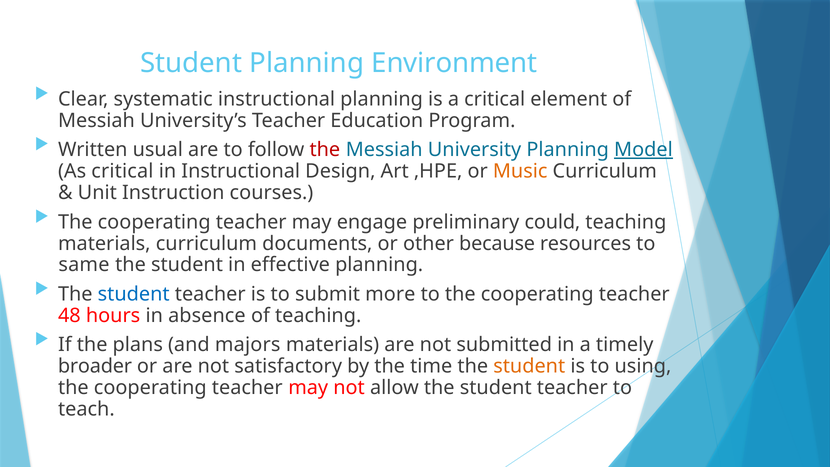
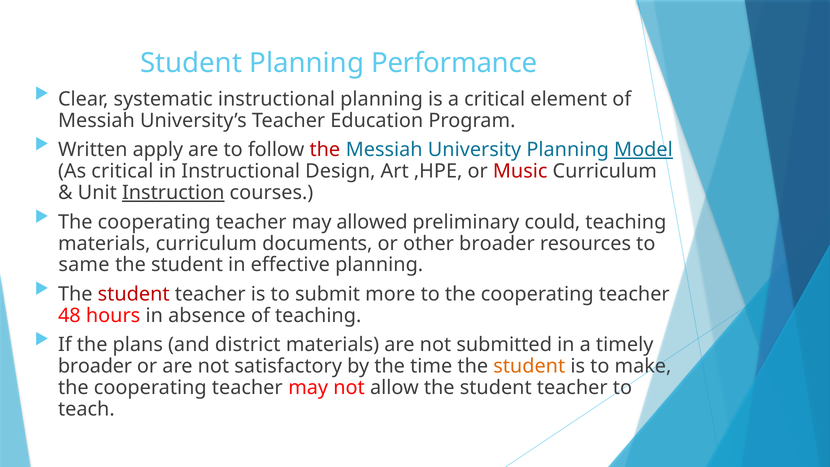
Environment: Environment -> Performance
usual: usual -> apply
Music colour: orange -> red
Instruction underline: none -> present
engage: engage -> allowed
other because: because -> broader
student at (134, 294) colour: blue -> red
majors: majors -> district
using: using -> make
